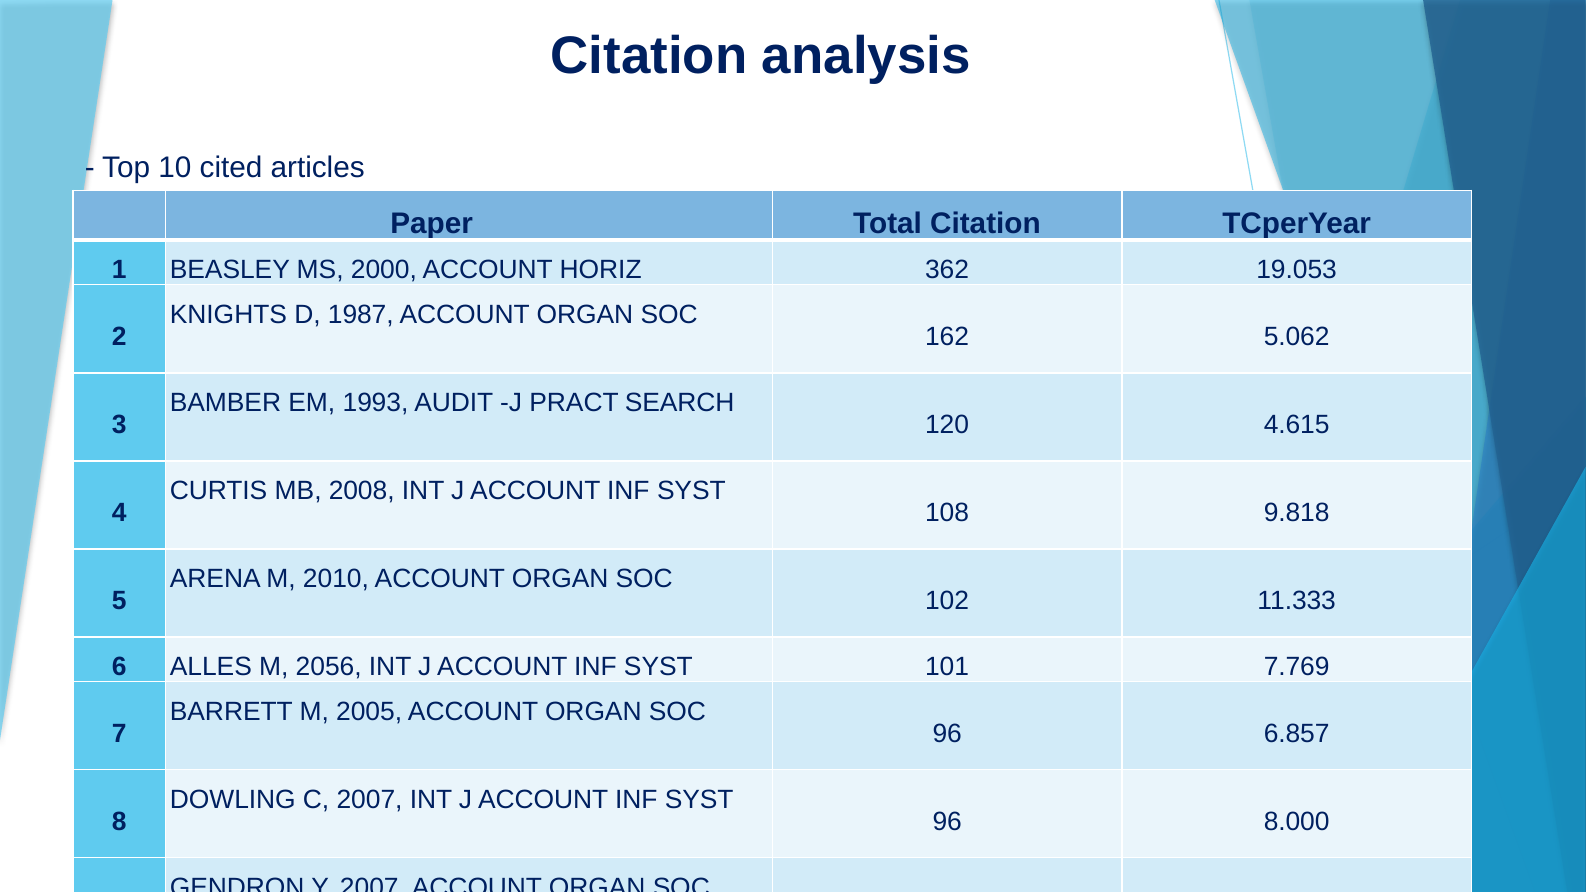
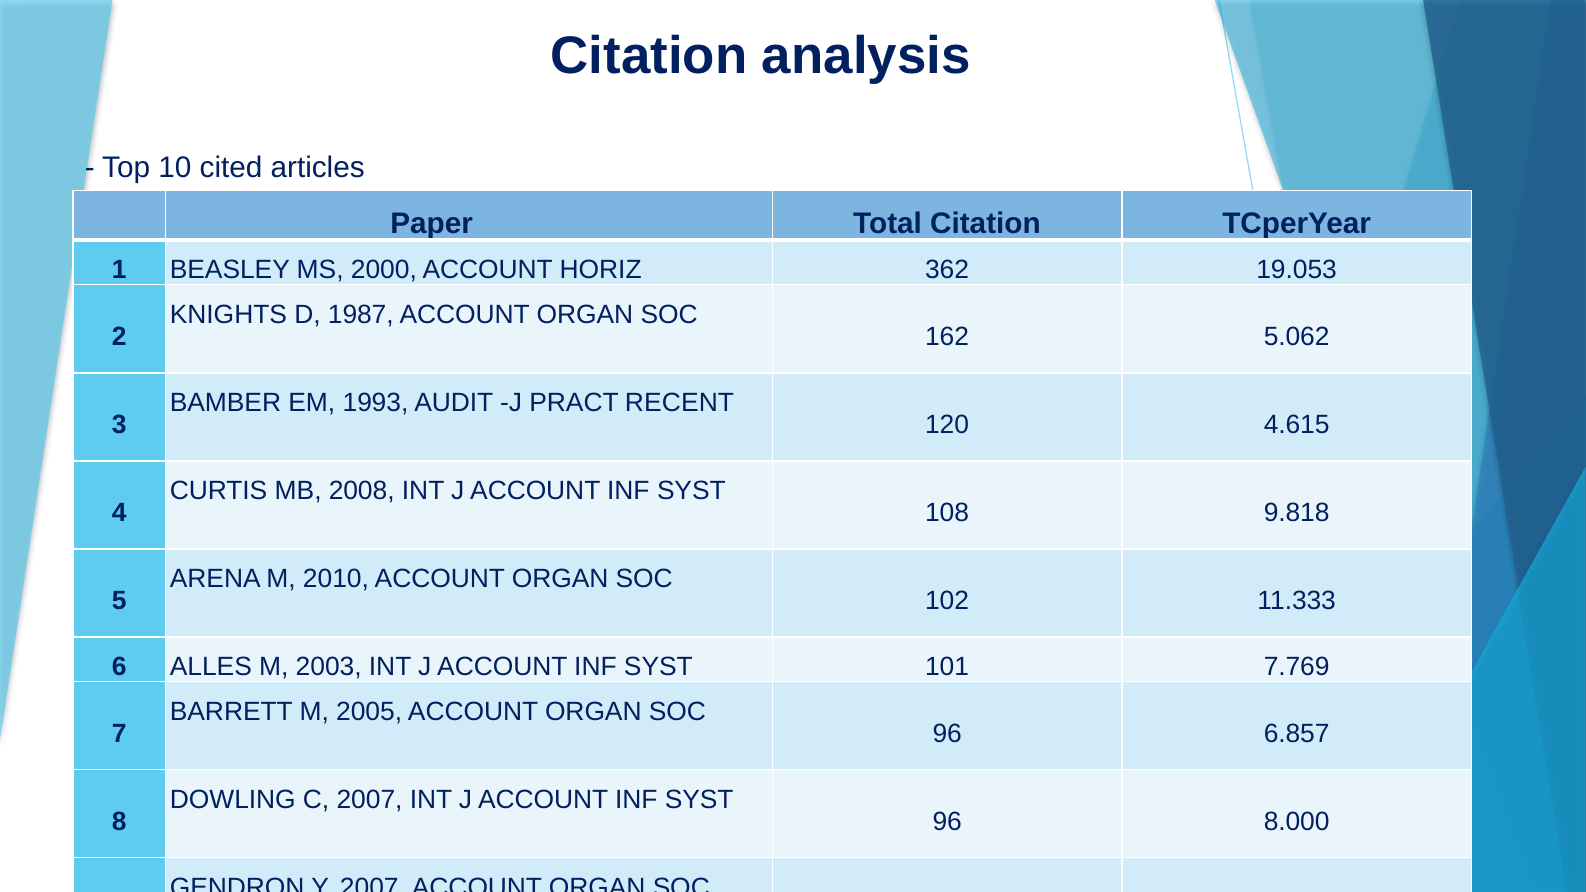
SEARCH: SEARCH -> RECENT
2056: 2056 -> 2003
